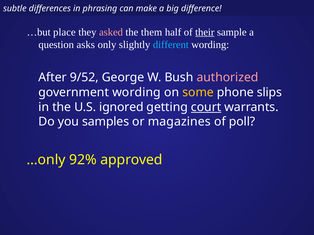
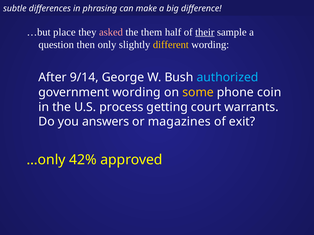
asks: asks -> then
different colour: light blue -> yellow
9/52: 9/52 -> 9/14
authorized colour: pink -> light blue
slips: slips -> coin
ignored: ignored -> process
court underline: present -> none
samples: samples -> answers
poll: poll -> exit
92%: 92% -> 42%
